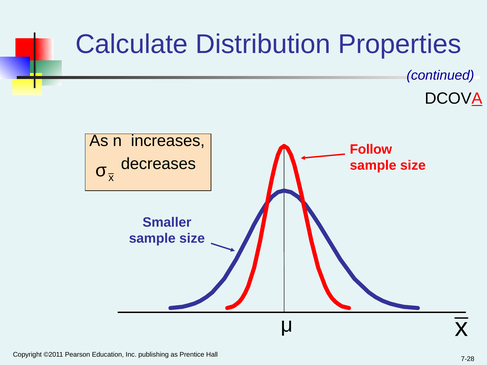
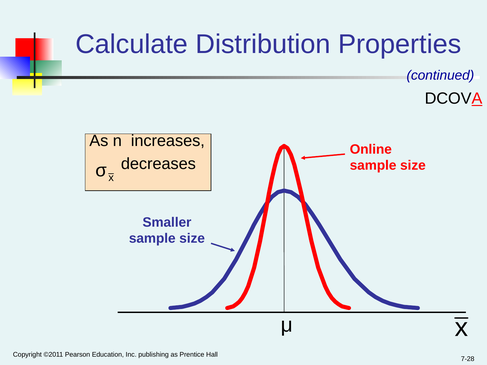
Follow: Follow -> Online
